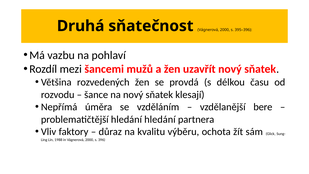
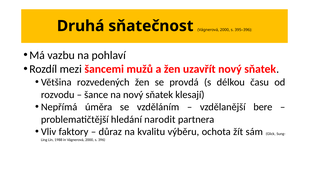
hledání hledání: hledání -> narodit
